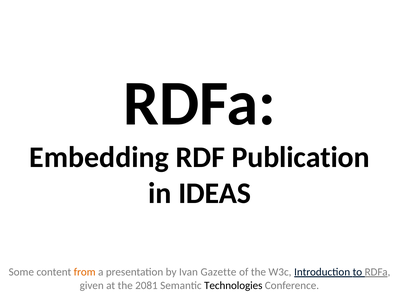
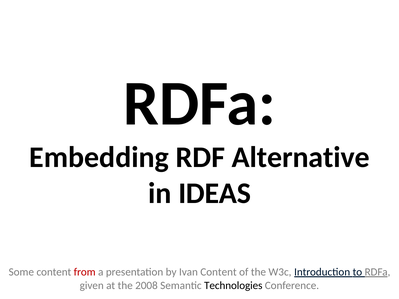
Publication: Publication -> Alternative
from colour: orange -> red
Ivan Gazette: Gazette -> Content
2081: 2081 -> 2008
